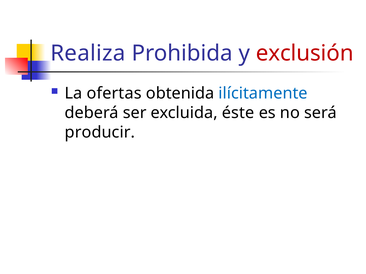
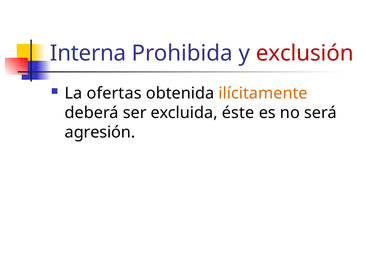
Realiza: Realiza -> Interna
ilícitamente colour: blue -> orange
producir: producir -> agresión
